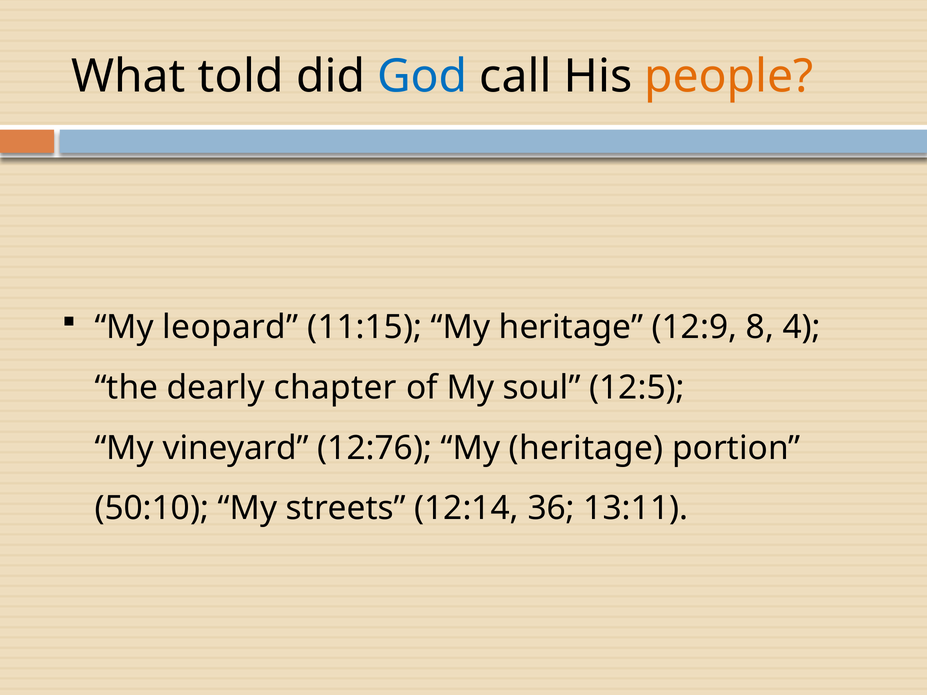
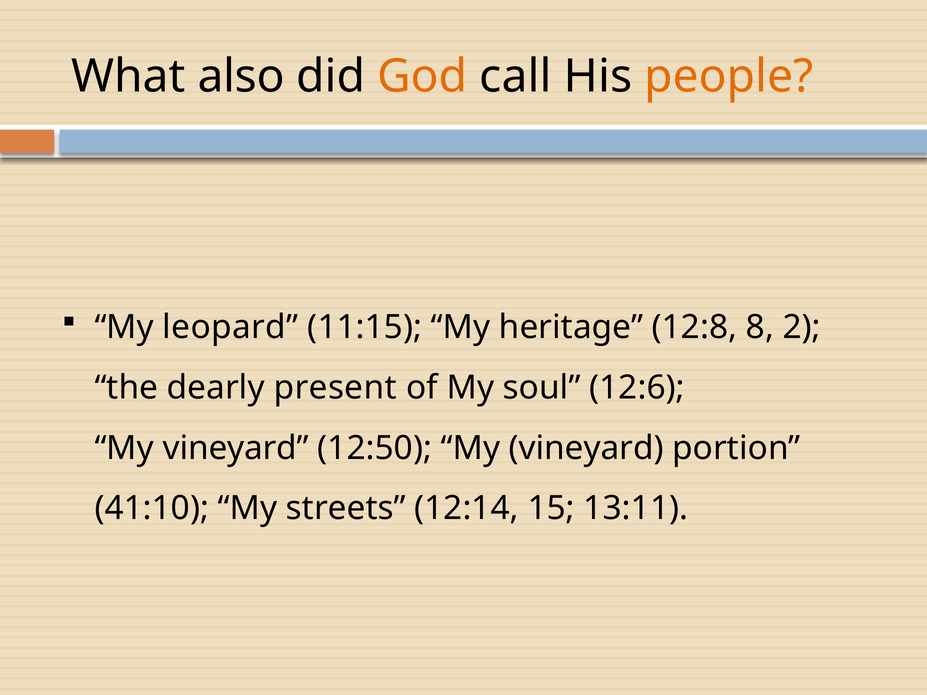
told: told -> also
God colour: blue -> orange
12:9: 12:9 -> 12:8
4: 4 -> 2
chapter: chapter -> present
12:5: 12:5 -> 12:6
12:76: 12:76 -> 12:50
heritage at (586, 448): heritage -> vineyard
50:10: 50:10 -> 41:10
36: 36 -> 15
